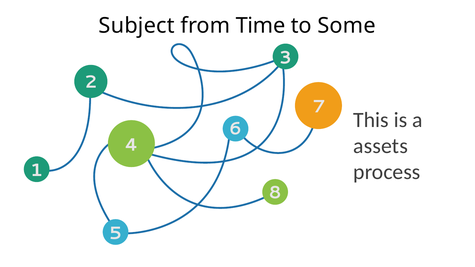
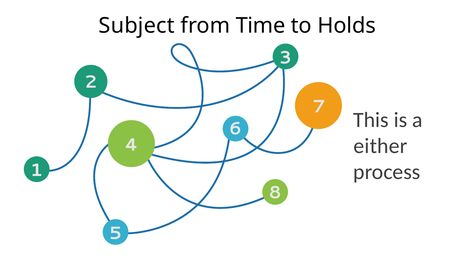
Some: Some -> Holds
assets: assets -> either
